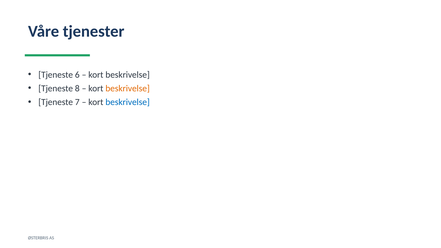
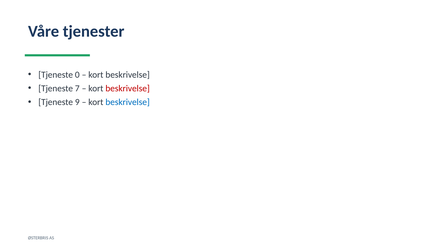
6: 6 -> 0
8: 8 -> 7
beskrivelse at (128, 88) colour: orange -> red
7: 7 -> 9
